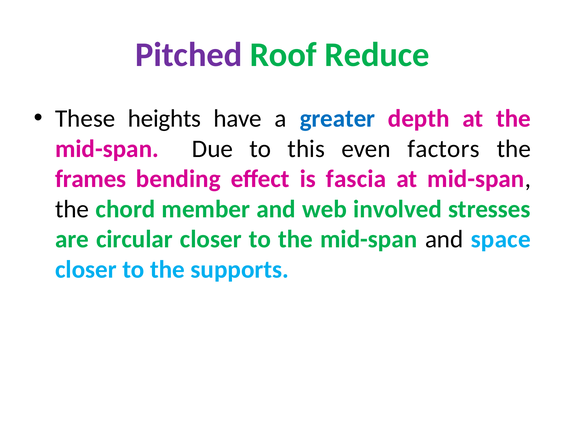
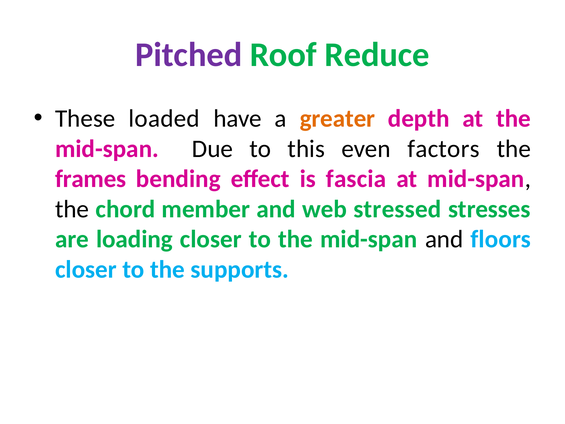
heights: heights -> loaded
greater colour: blue -> orange
involved: involved -> stressed
circular: circular -> loading
space: space -> floors
